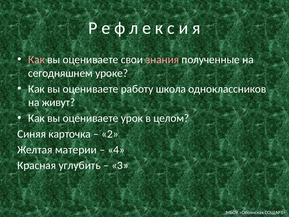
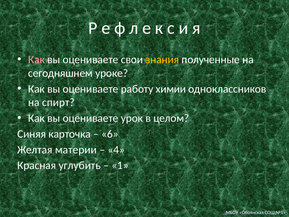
знания colour: pink -> yellow
школа: школа -> химии
живут: живут -> спирт
2: 2 -> 6
3: 3 -> 1
